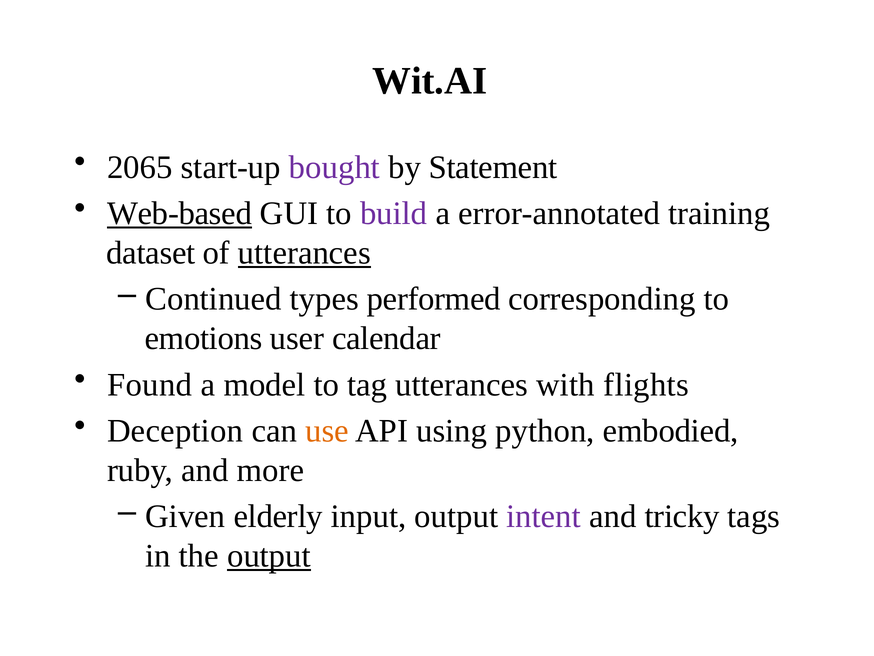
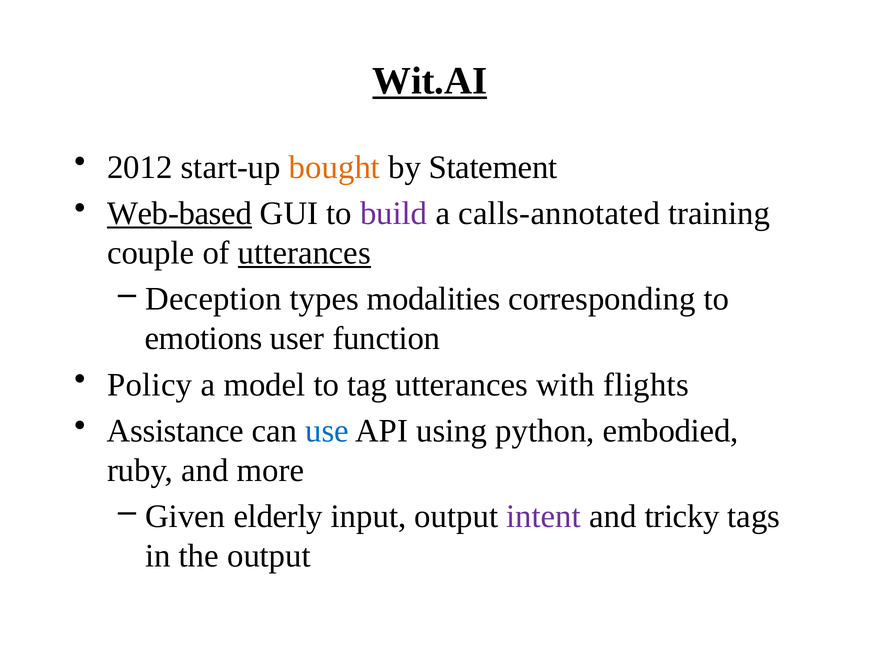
Wit.AI underline: none -> present
2065: 2065 -> 2012
bought colour: purple -> orange
error-annotated: error-annotated -> calls-annotated
dataset: dataset -> couple
Continued: Continued -> Deception
performed: performed -> modalities
calendar: calendar -> function
Found: Found -> Policy
Deception: Deception -> Assistance
use colour: orange -> blue
output at (269, 555) underline: present -> none
